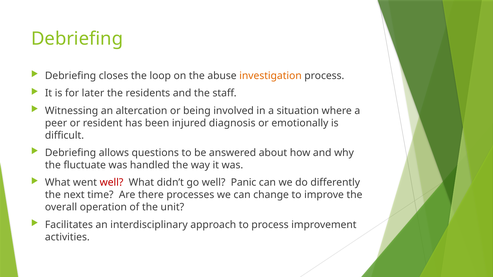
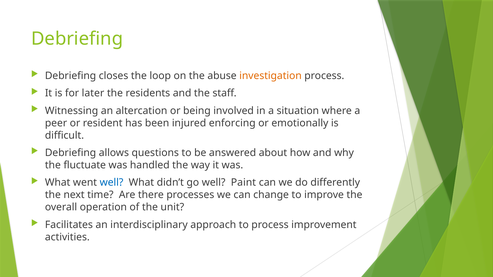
diagnosis: diagnosis -> enforcing
well at (111, 183) colour: red -> blue
Panic: Panic -> Paint
